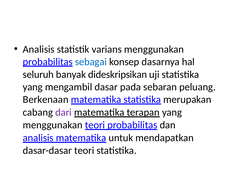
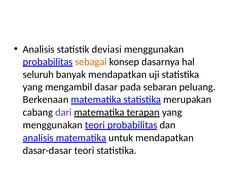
varians: varians -> deviasi
sebagai colour: blue -> orange
banyak dideskripsikan: dideskripsikan -> mendapatkan
